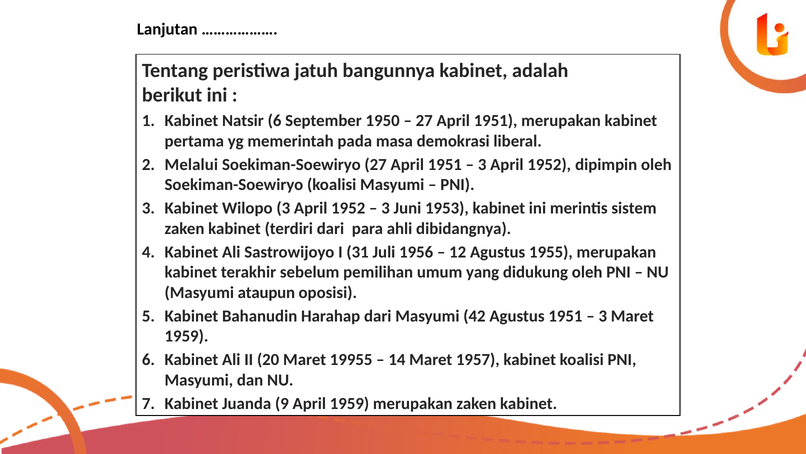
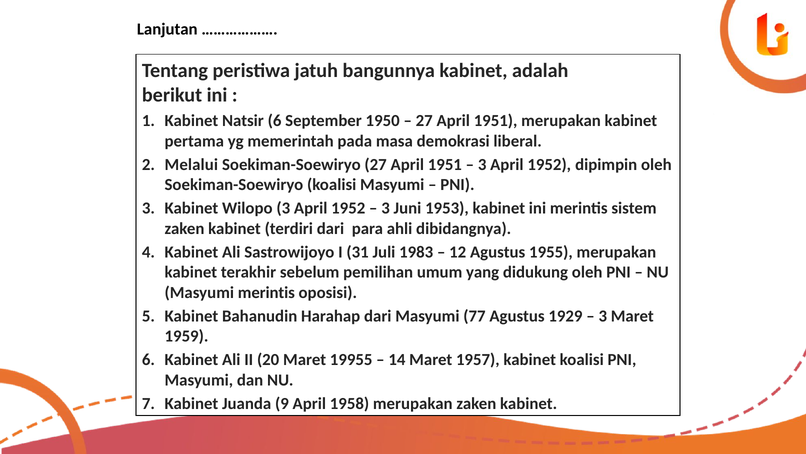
1956: 1956 -> 1983
Masyumi ataupun: ataupun -> merintis
42: 42 -> 77
Agustus 1951: 1951 -> 1929
April 1959: 1959 -> 1958
